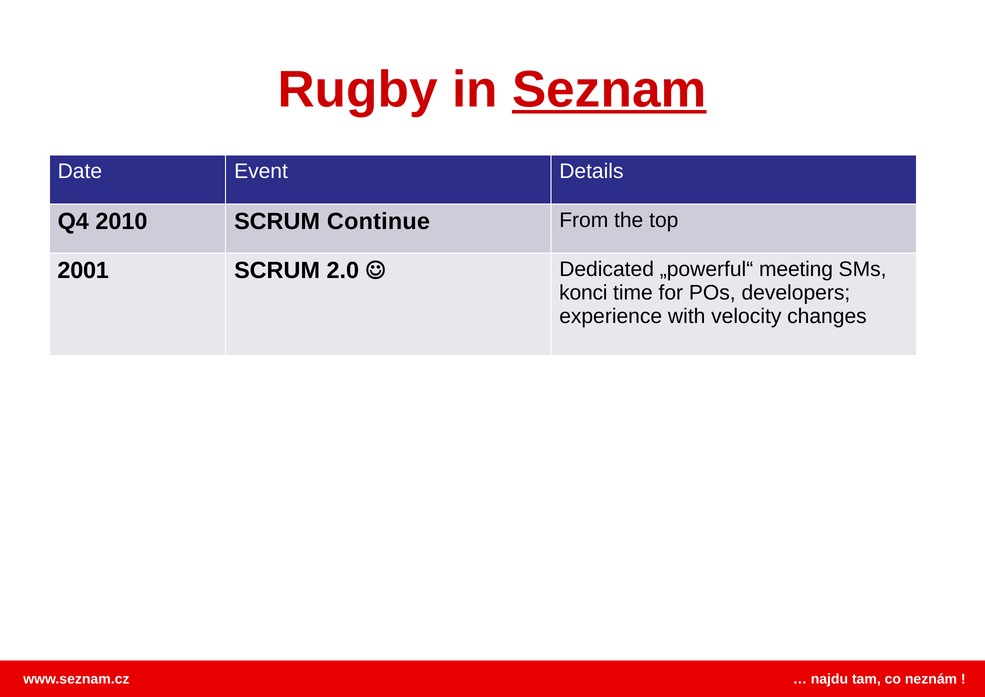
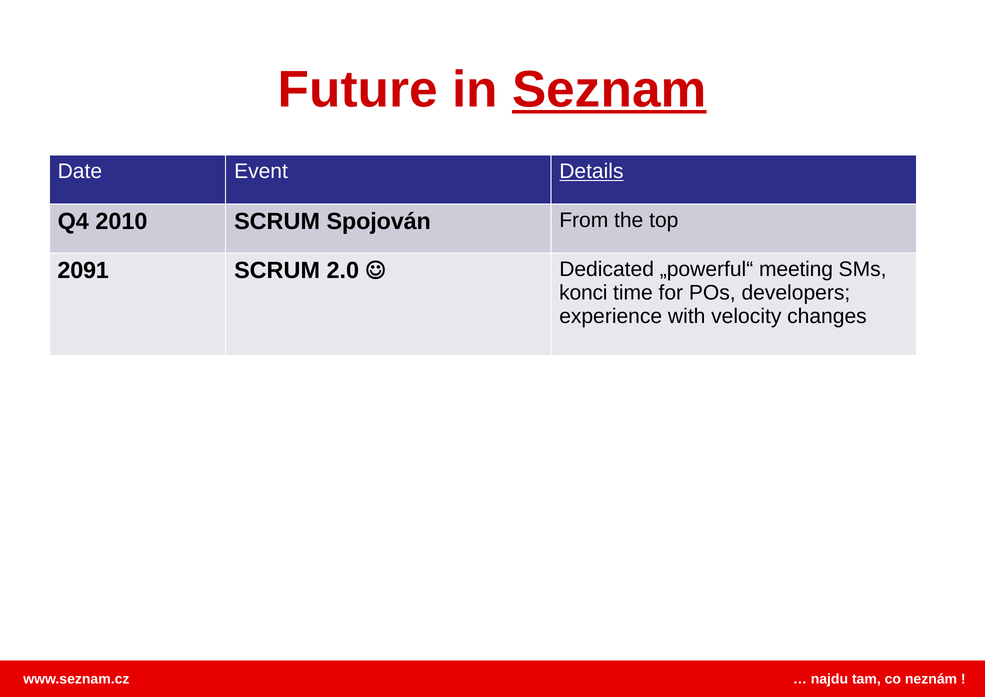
Rugby: Rugby -> Future
Details underline: none -> present
Continue: Continue -> Spojován
2001: 2001 -> 2091
